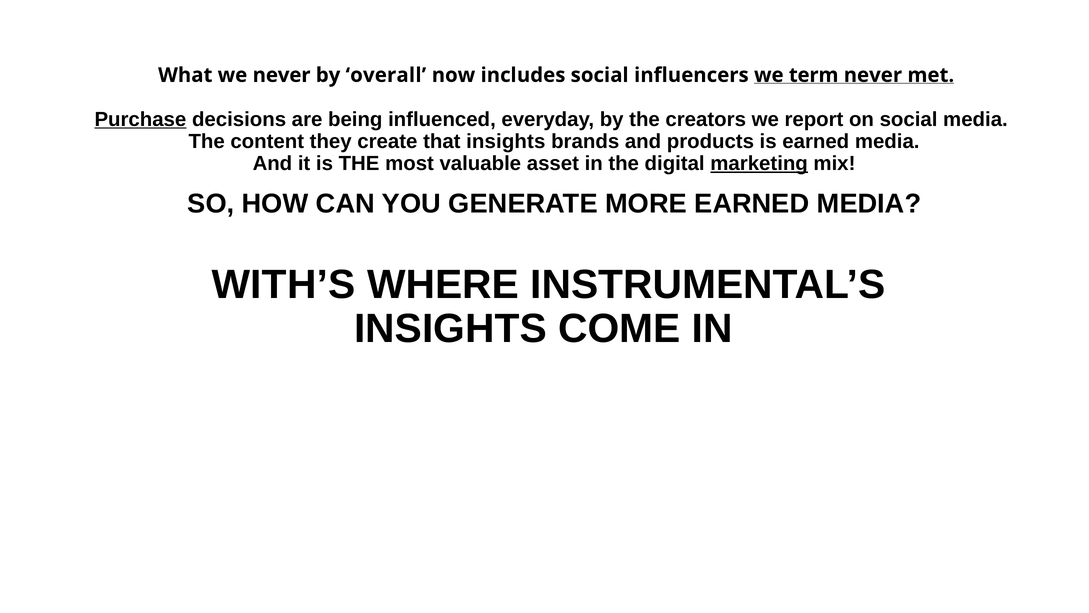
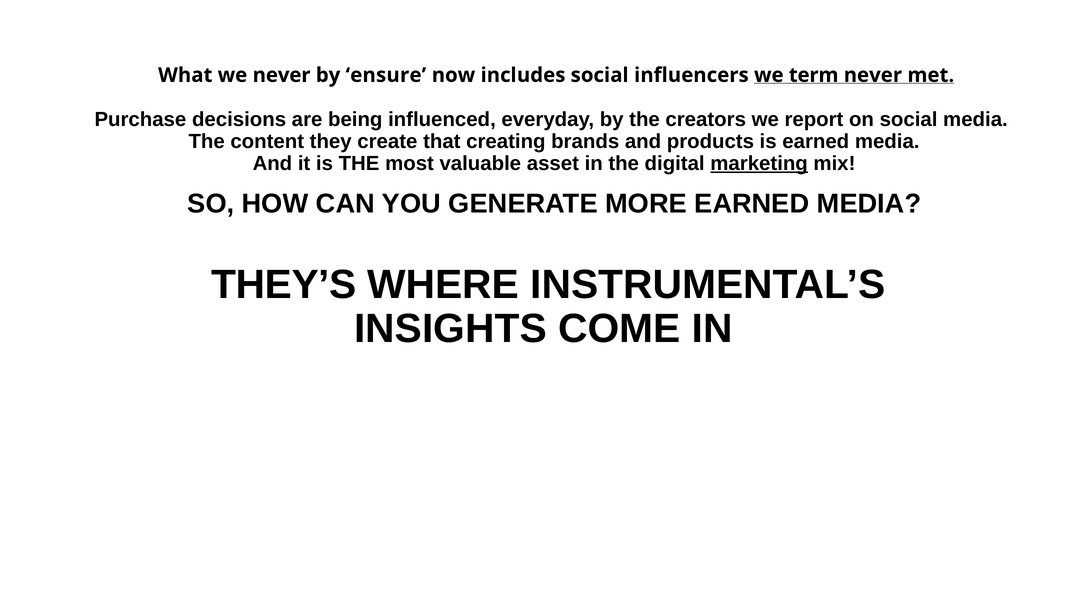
overall: overall -> ensure
Purchase underline: present -> none
that insights: insights -> creating
WITH’S: WITH’S -> THEY’S
